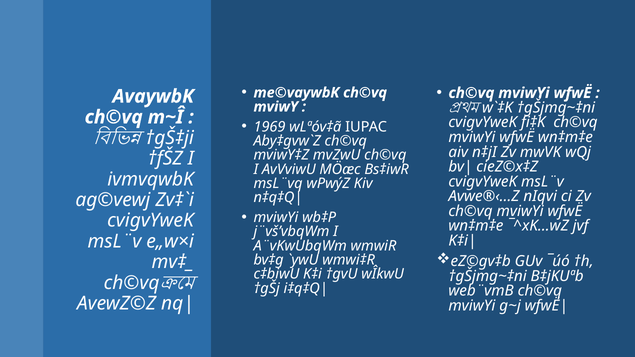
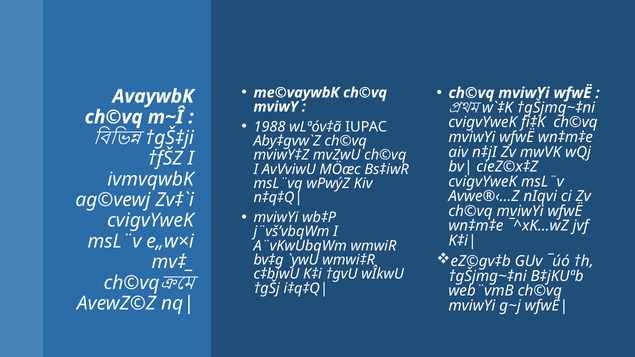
1969: 1969 -> 1988
